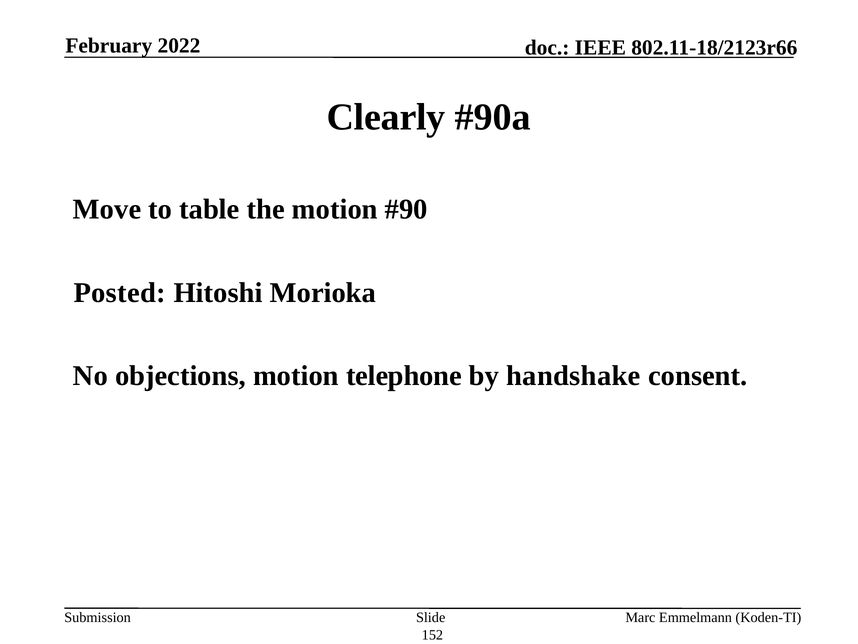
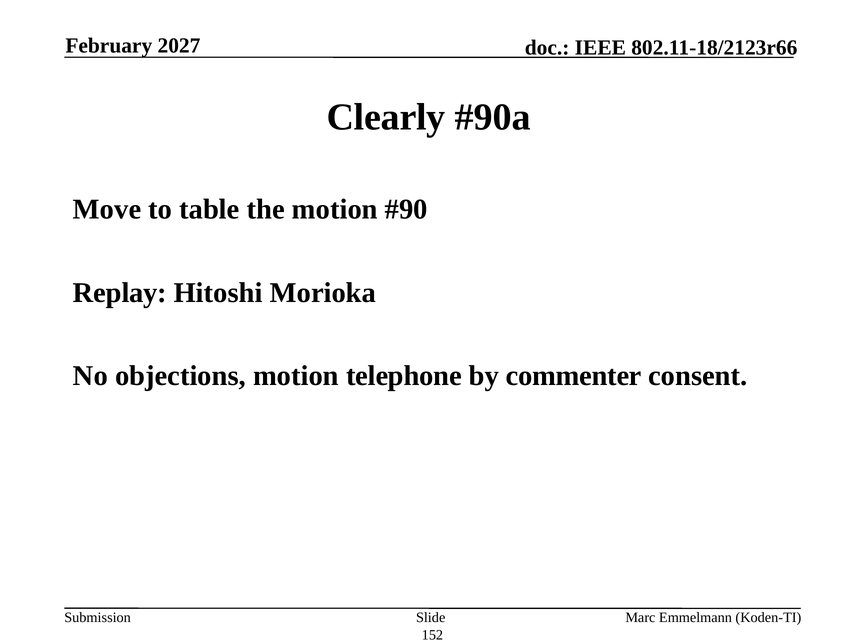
2022: 2022 -> 2027
Posted: Posted -> Replay
handshake: handshake -> commenter
